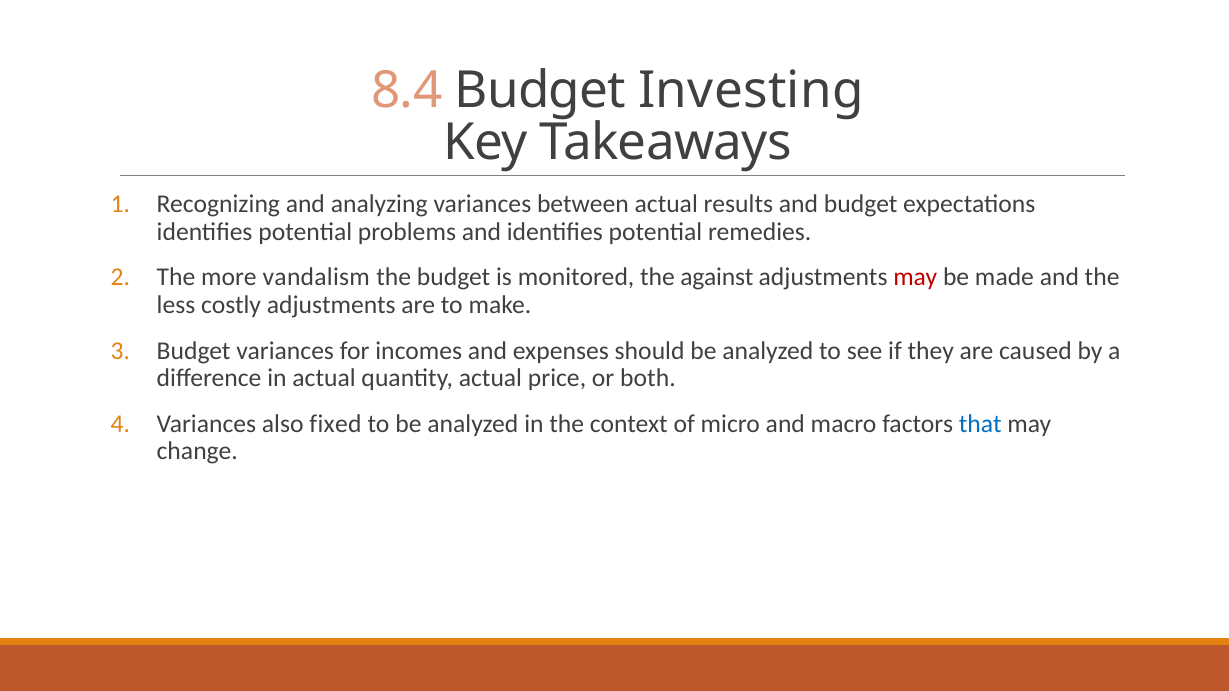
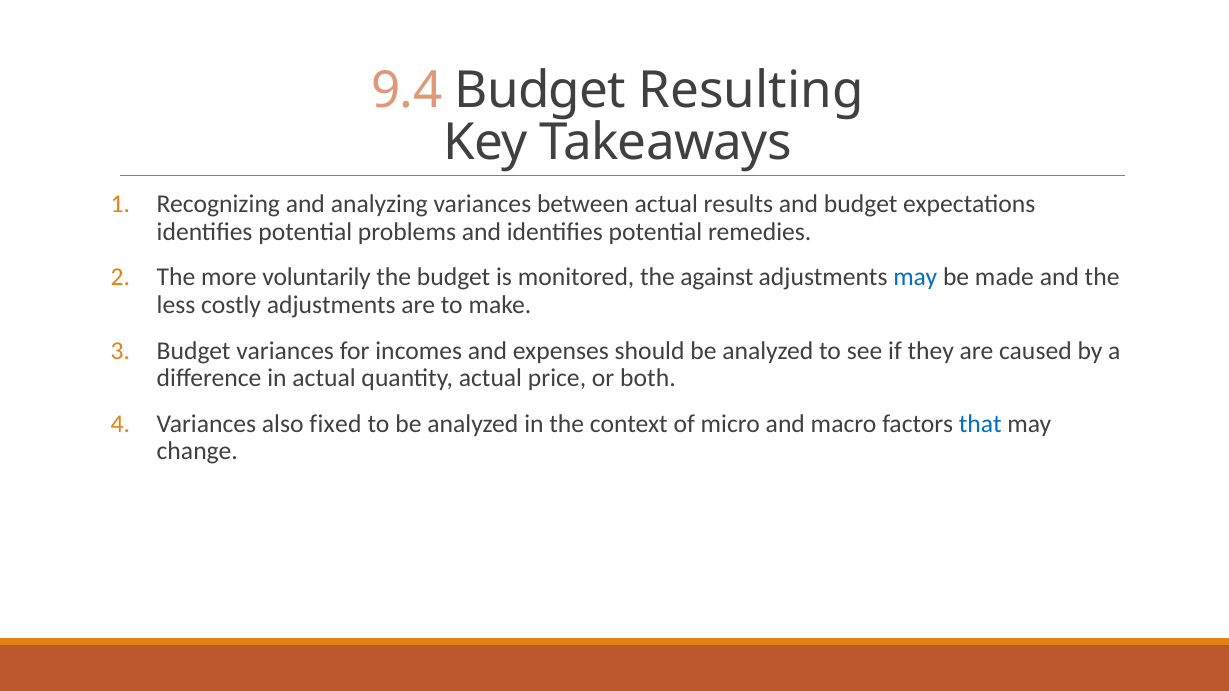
8.4: 8.4 -> 9.4
Investing: Investing -> Resulting
vandalism: vandalism -> voluntarily
may at (915, 278) colour: red -> blue
